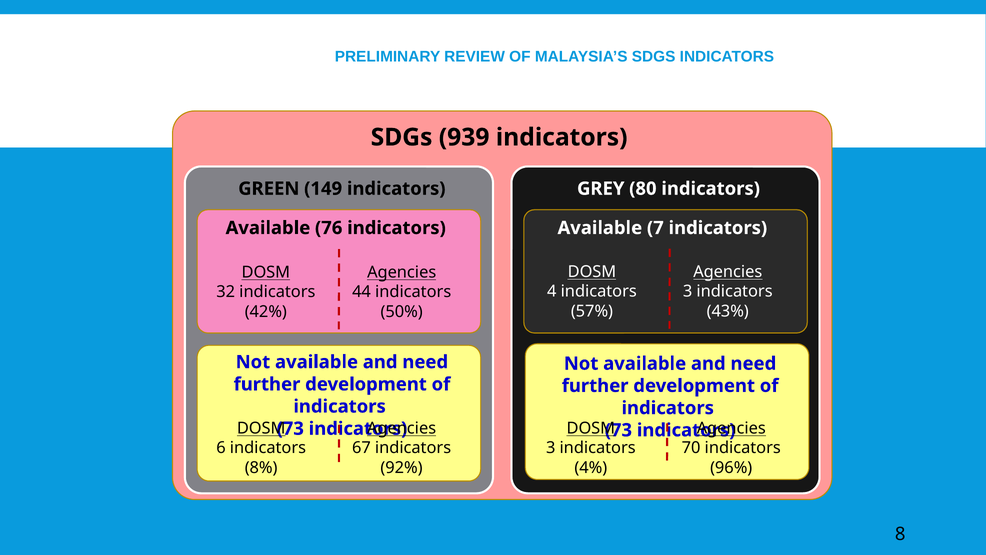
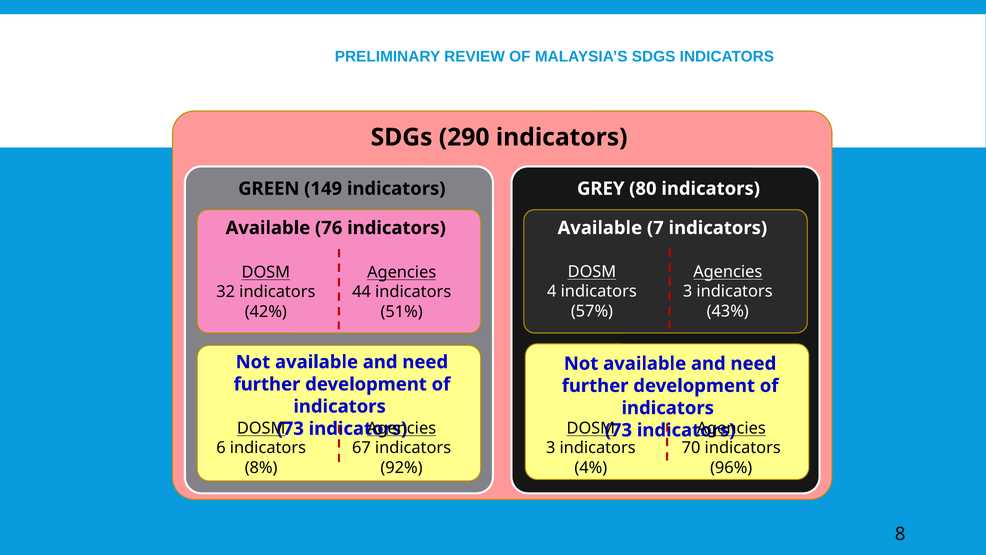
939: 939 -> 290
50%: 50% -> 51%
